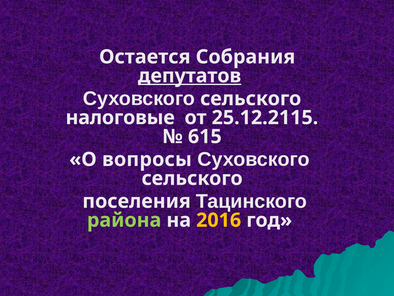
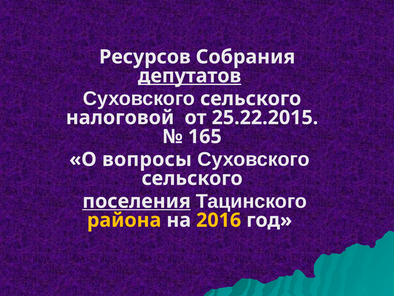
Остается: Остается -> Ресурсов
налоговые: налоговые -> налоговой
25.12.2115: 25.12.2115 -> 25.22.2015
615: 615 -> 165
поселения underline: none -> present
района colour: light green -> yellow
